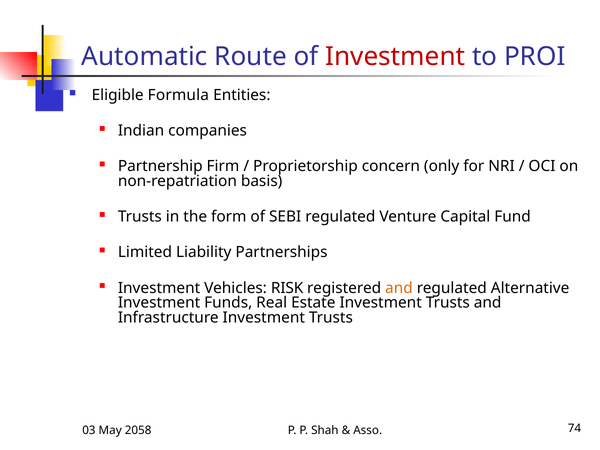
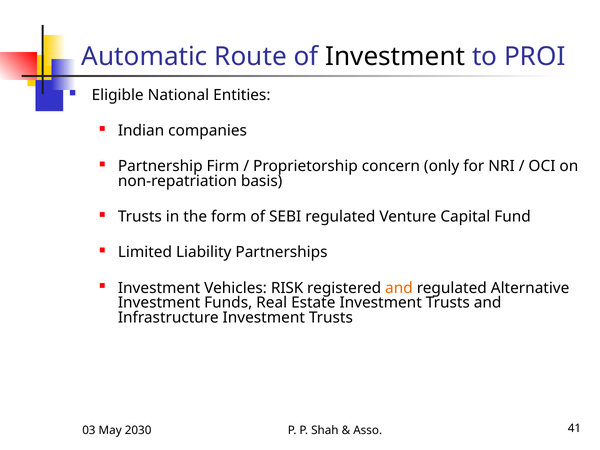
Investment at (395, 57) colour: red -> black
Formula: Formula -> National
2058: 2058 -> 2030
74: 74 -> 41
